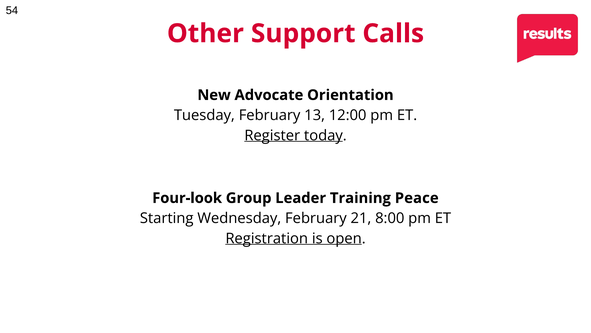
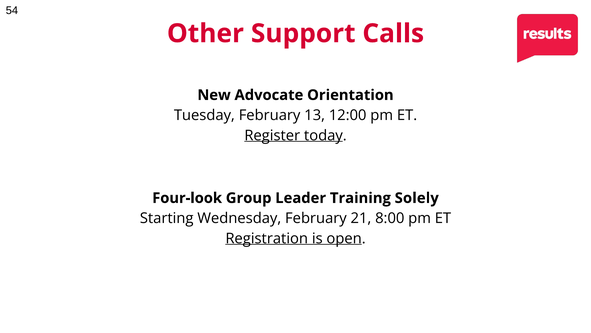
Peace: Peace -> Solely
